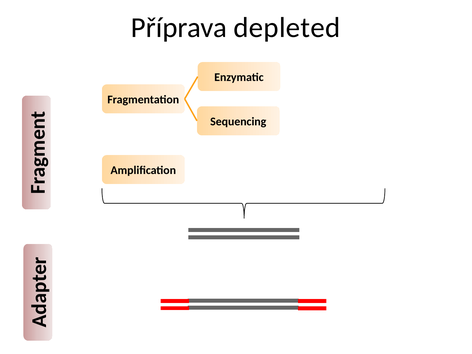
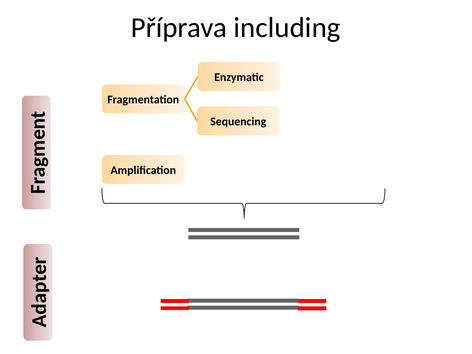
depleted: depleted -> including
